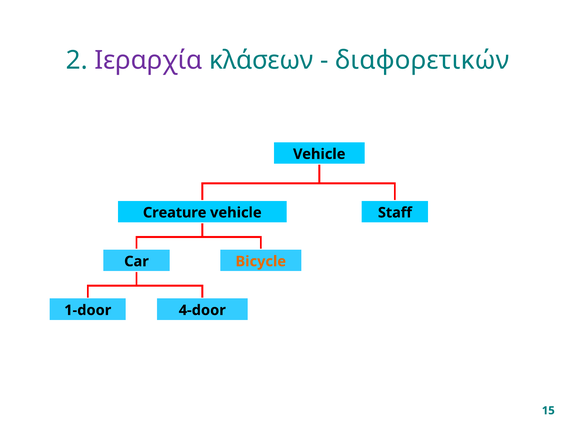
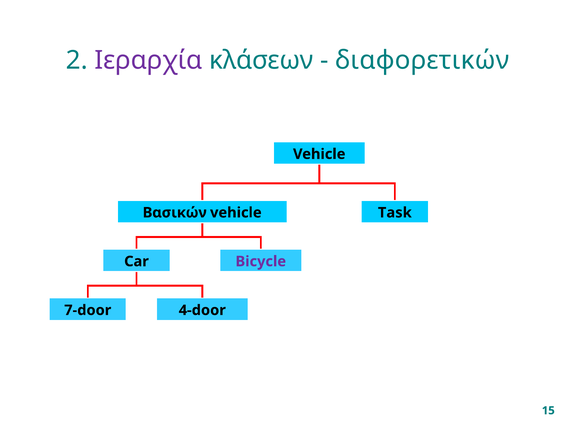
Creature: Creature -> Βασικών
Staff: Staff -> Task
Bicycle colour: orange -> purple
1-door: 1-door -> 7-door
